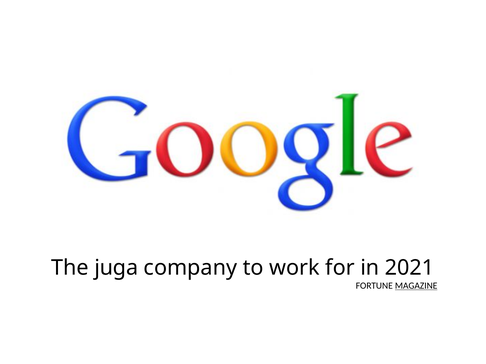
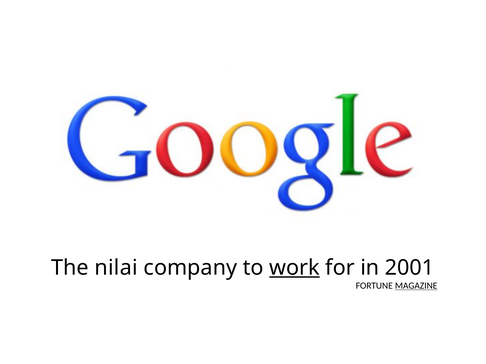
juga: juga -> nilai
work underline: none -> present
2021: 2021 -> 2001
